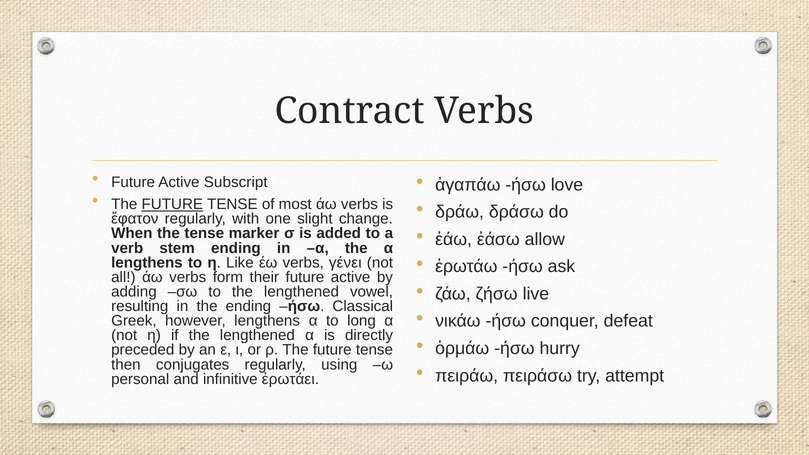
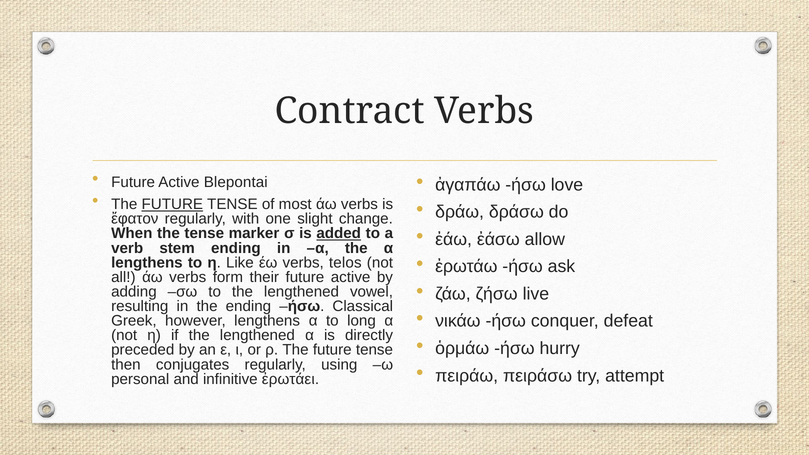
Subscript: Subscript -> Blepontai
added underline: none -> present
γένει: γένει -> telos
